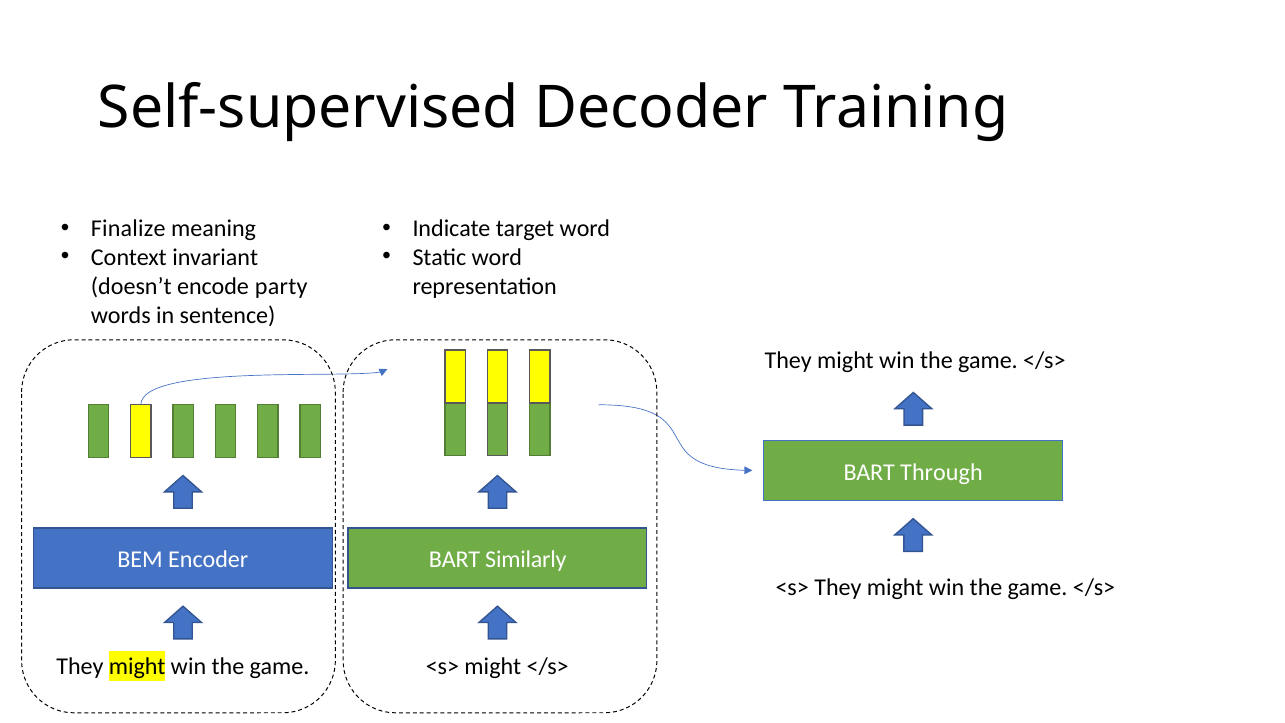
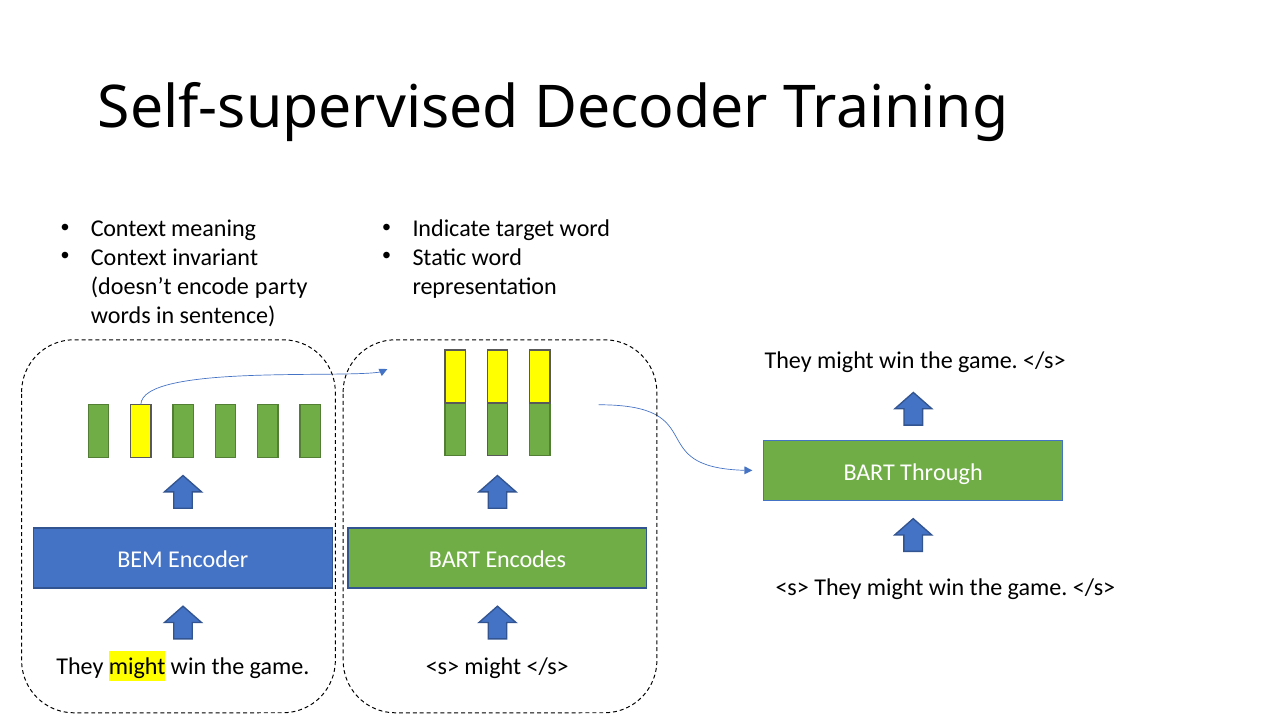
Finalize at (128, 228): Finalize -> Context
Similarly: Similarly -> Encodes
